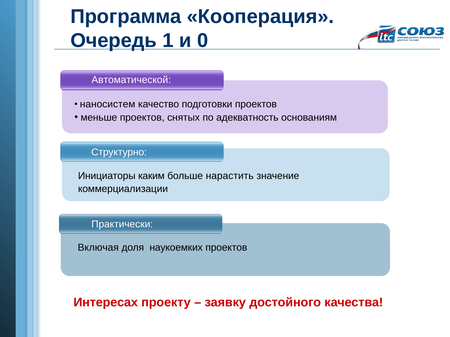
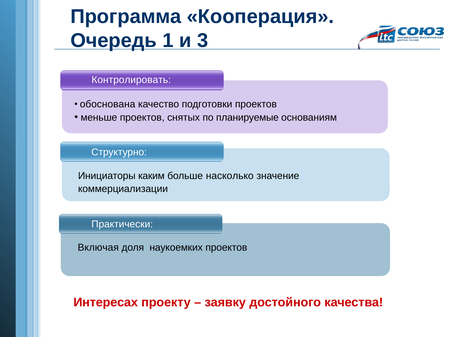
0: 0 -> 3
Автоматической: Автоматической -> Контролировать
наносистем: наносистем -> обоснована
адекватность: адекватность -> планируемые
нарастить: нарастить -> насколько
